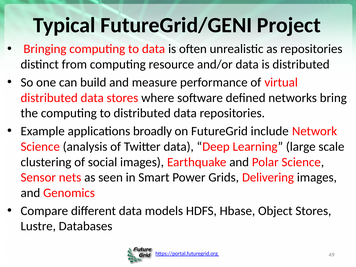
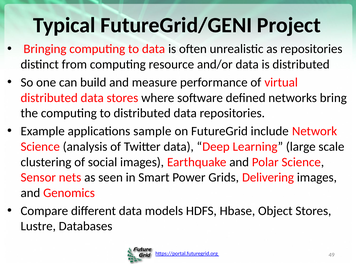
broadly: broadly -> sample
